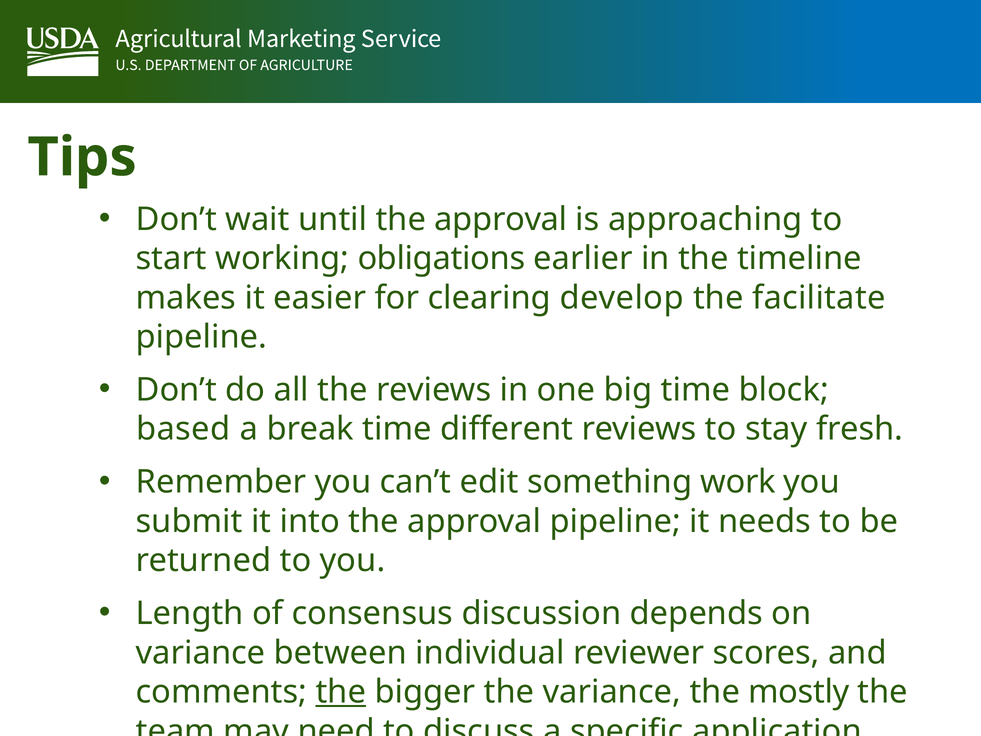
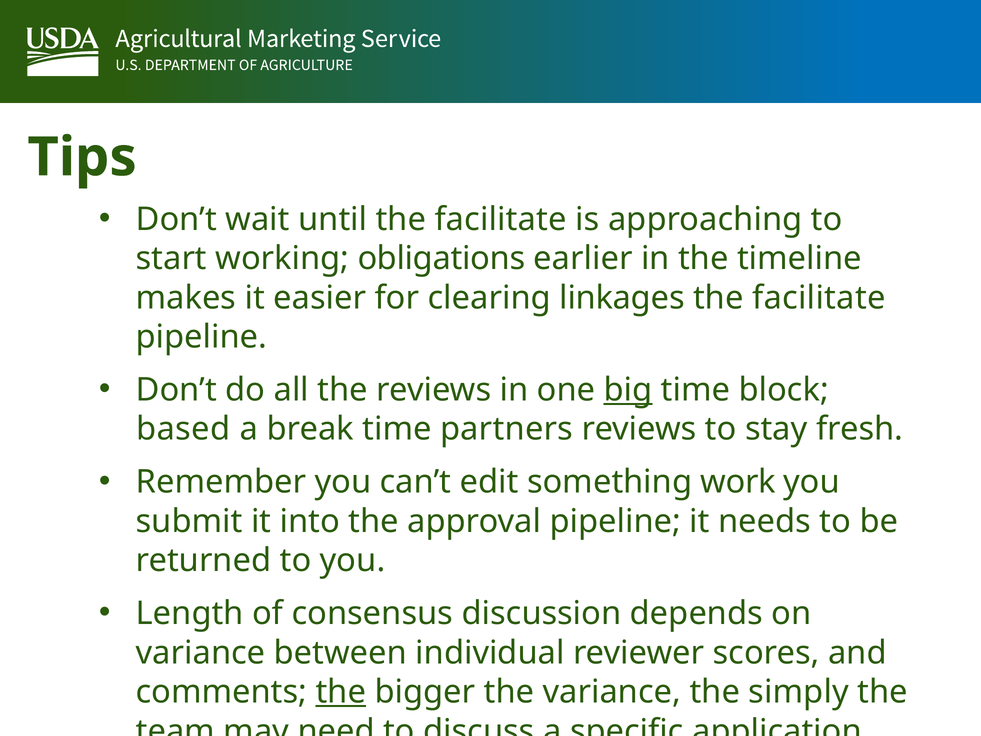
until the approval: approval -> facilitate
develop: develop -> linkages
big underline: none -> present
different: different -> partners
mostly: mostly -> simply
